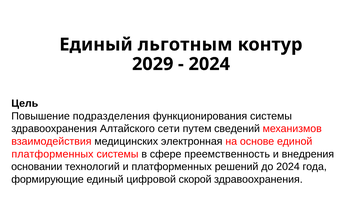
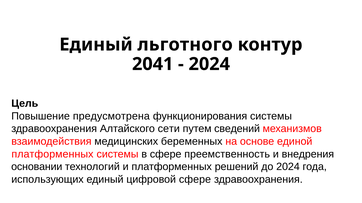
льготным: льготным -> льготного
2029: 2029 -> 2041
подразделения: подразделения -> предусмотрена
электронная: электронная -> беременных
формирующие: формирующие -> использующих
цифровой скорой: скорой -> сфере
